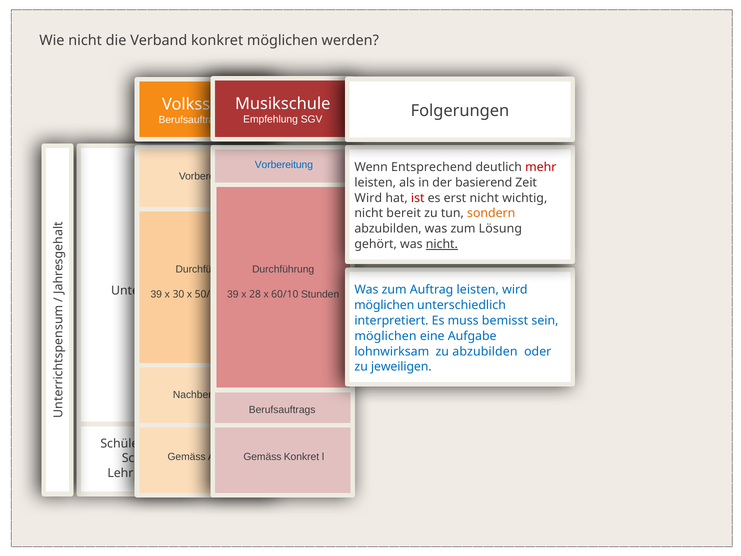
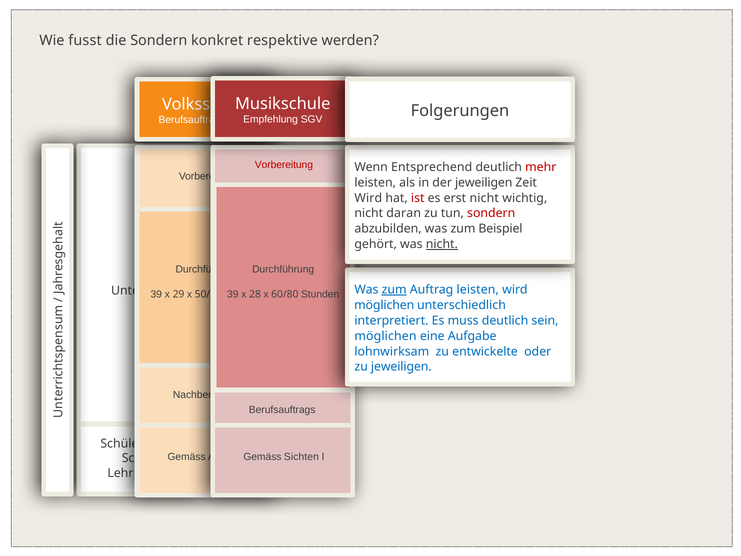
Wie nicht: nicht -> fusst
die Verband: Verband -> Sondern
konkret möglichen: möglichen -> respektive
Vorbereitung at (284, 165) colour: blue -> red
der basierend: basierend -> jeweiligen
bereit: bereit -> daran
sondern at (491, 213) colour: orange -> red
Lösung: Lösung -> Beispiel
zum at (394, 290) underline: none -> present
30: 30 -> 29
60/10: 60/10 -> 60/80
muss bemisst: bemisst -> deutlich
zu abzubilden: abzubilden -> entwickelte
Konkret at (301, 457): Konkret -> Sichten
